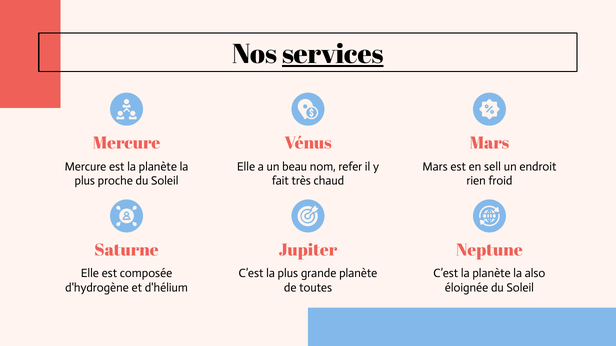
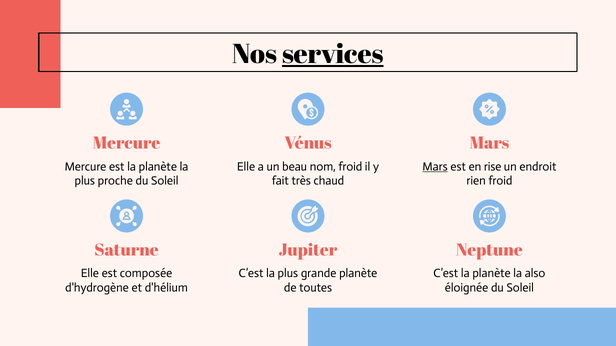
nom refer: refer -> froid
Mars at (435, 167) underline: none -> present
sell: sell -> rise
